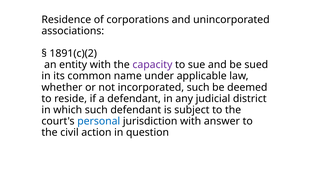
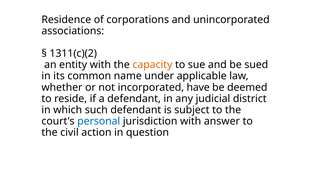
1891(c)(2: 1891(c)(2 -> 1311(c)(2
capacity colour: purple -> orange
incorporated such: such -> have
